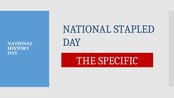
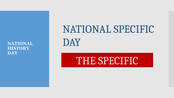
NATIONAL STAPLED: STAPLED -> SPECIFIC
